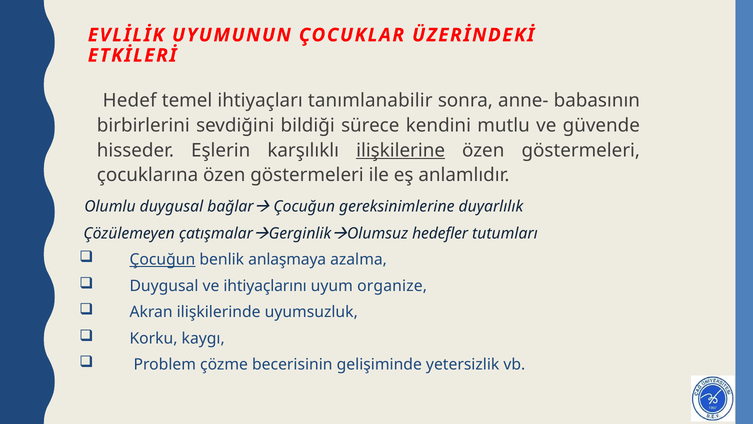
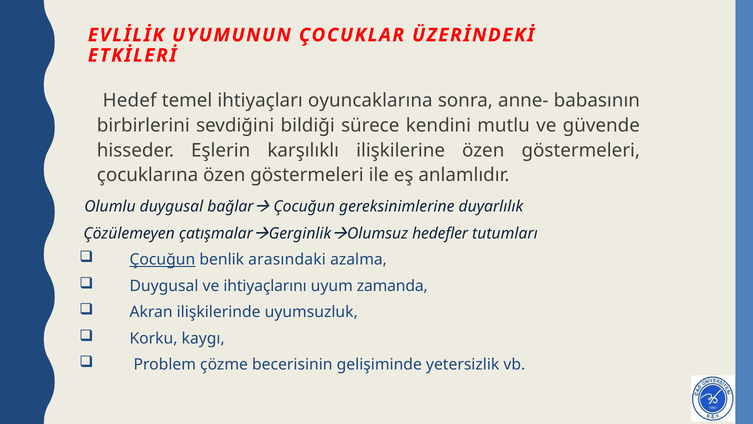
tanımlanabilir: tanımlanabilir -> oyuncaklarına
ilişkilerine underline: present -> none
anlaşmaya: anlaşmaya -> arasındaki
organize: organize -> zamanda
